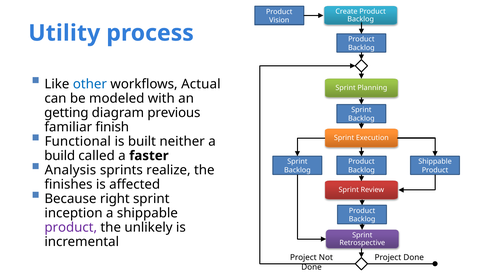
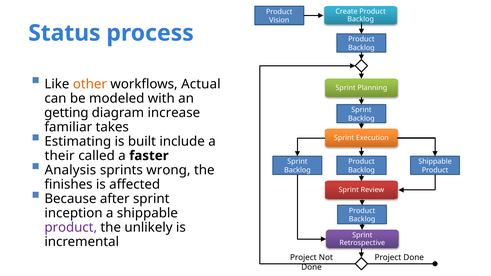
Utility: Utility -> Status
other colour: blue -> orange
previous: previous -> increase
finish: finish -> takes
Functional: Functional -> Estimating
neither: neither -> include
build: build -> their
realize: realize -> wrong
right: right -> after
